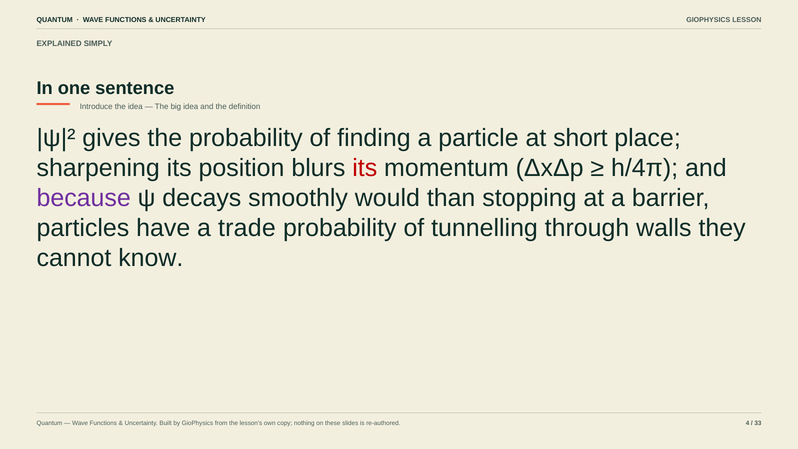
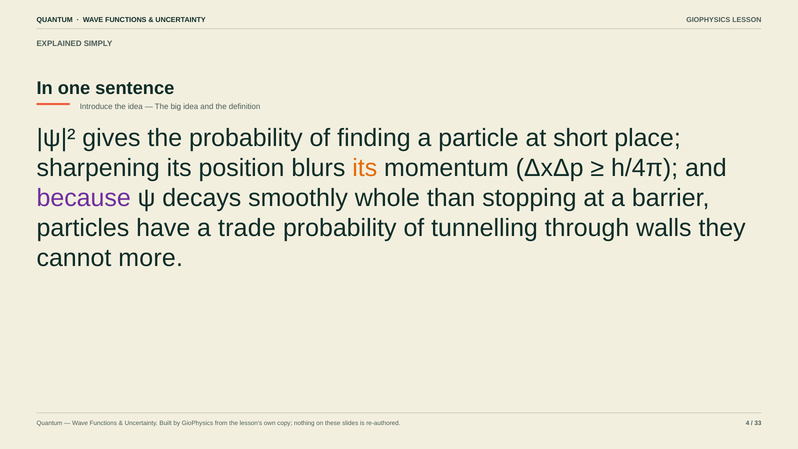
its at (365, 168) colour: red -> orange
would: would -> whole
know: know -> more
